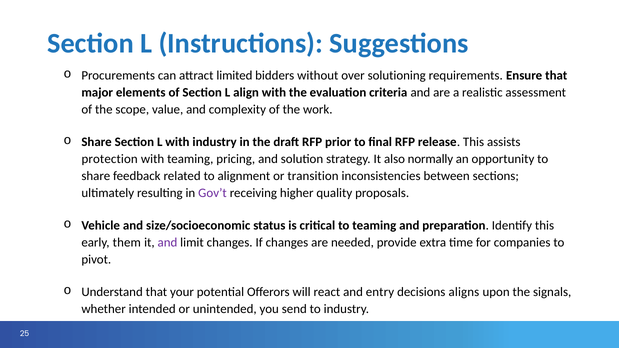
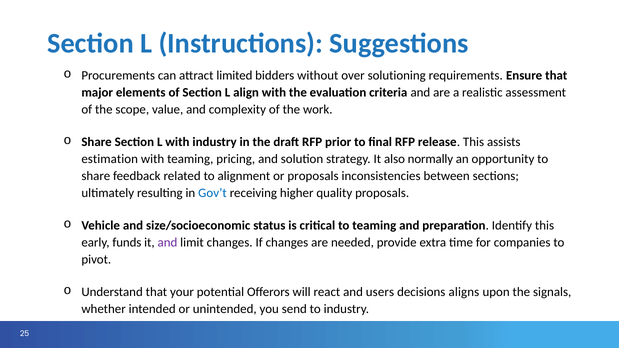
protection: protection -> estimation
or transition: transition -> proposals
Gov’t colour: purple -> blue
them: them -> funds
entry: entry -> users
